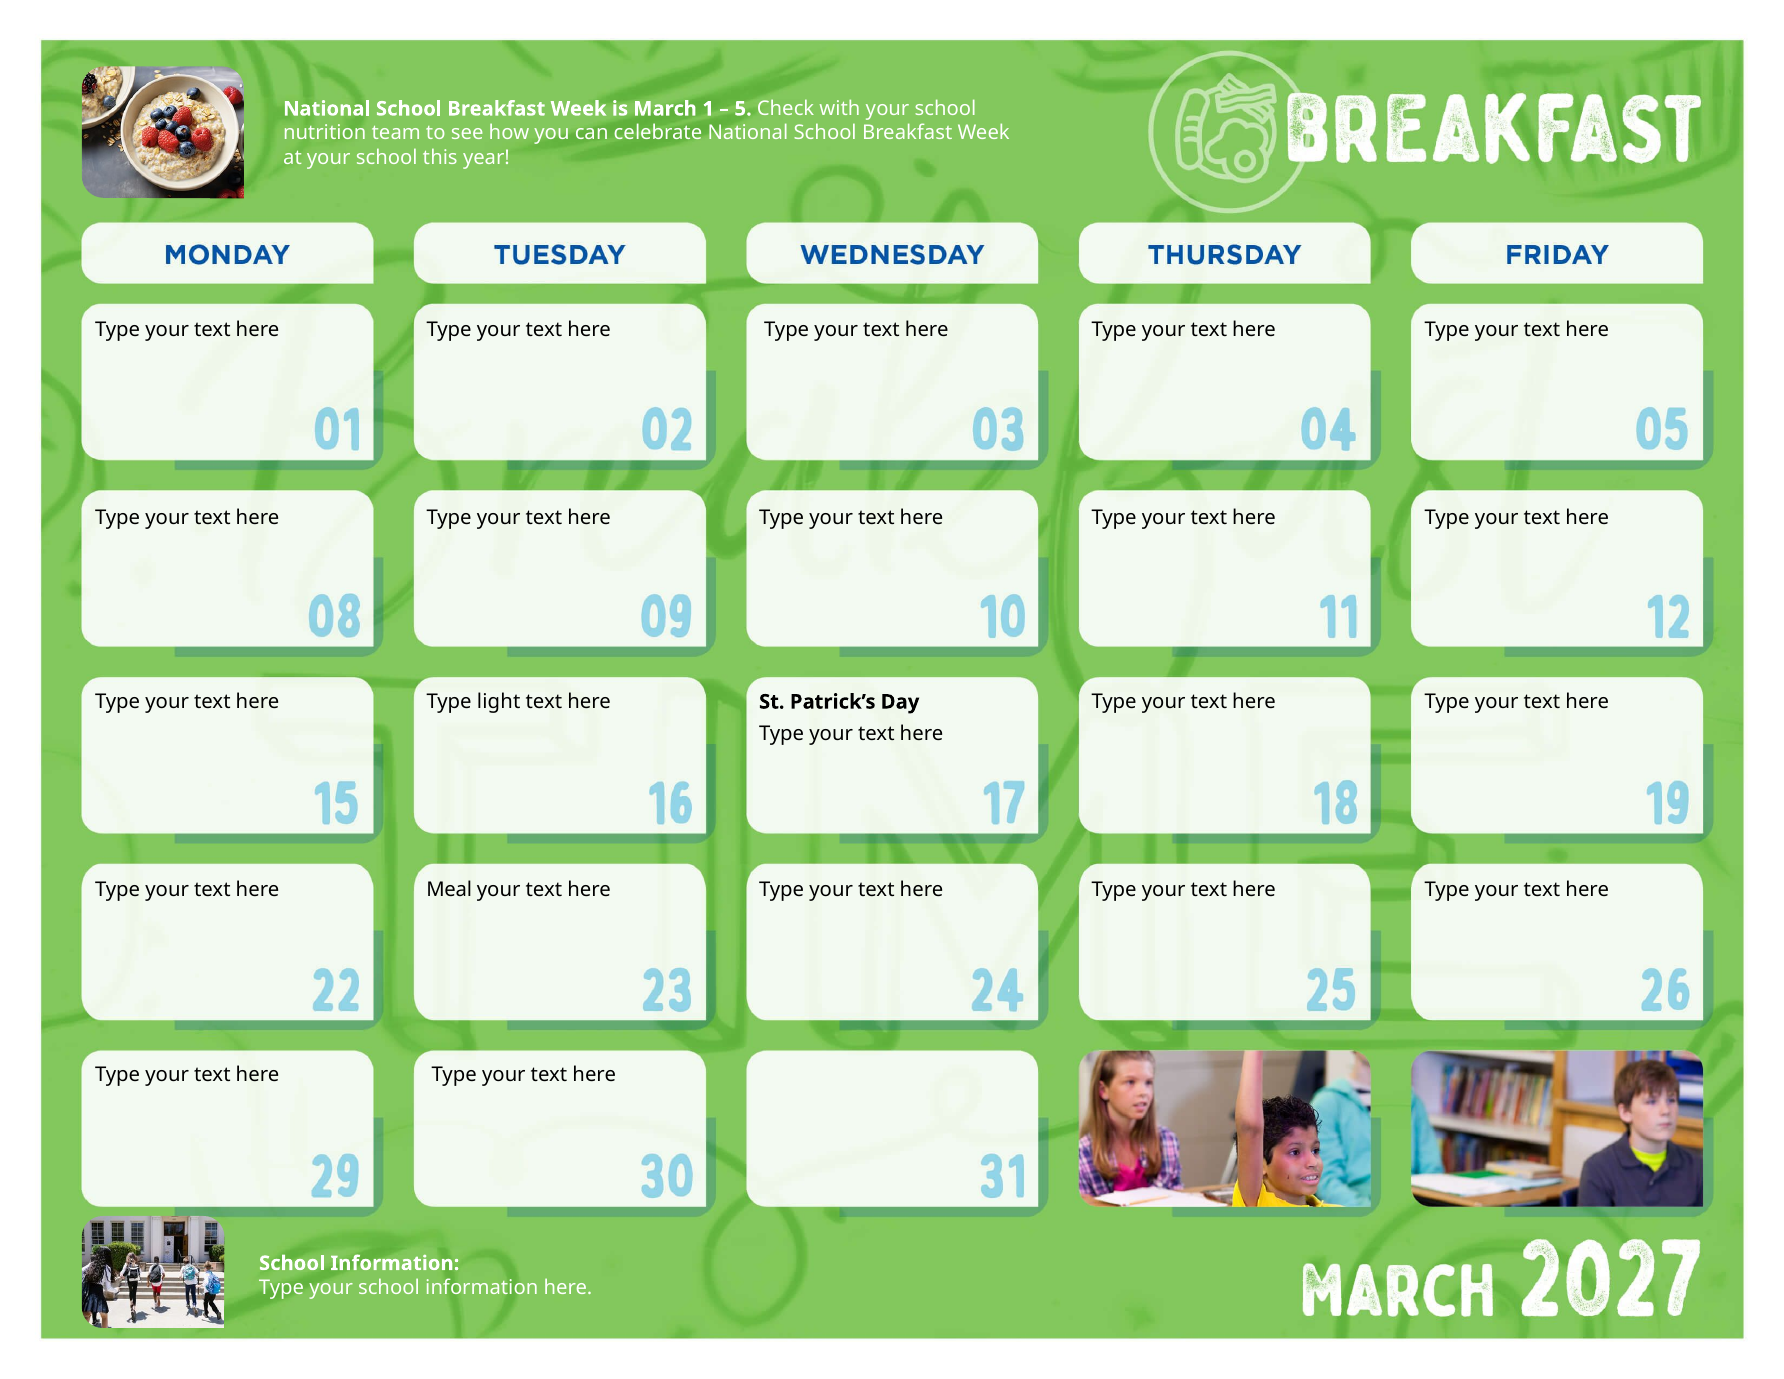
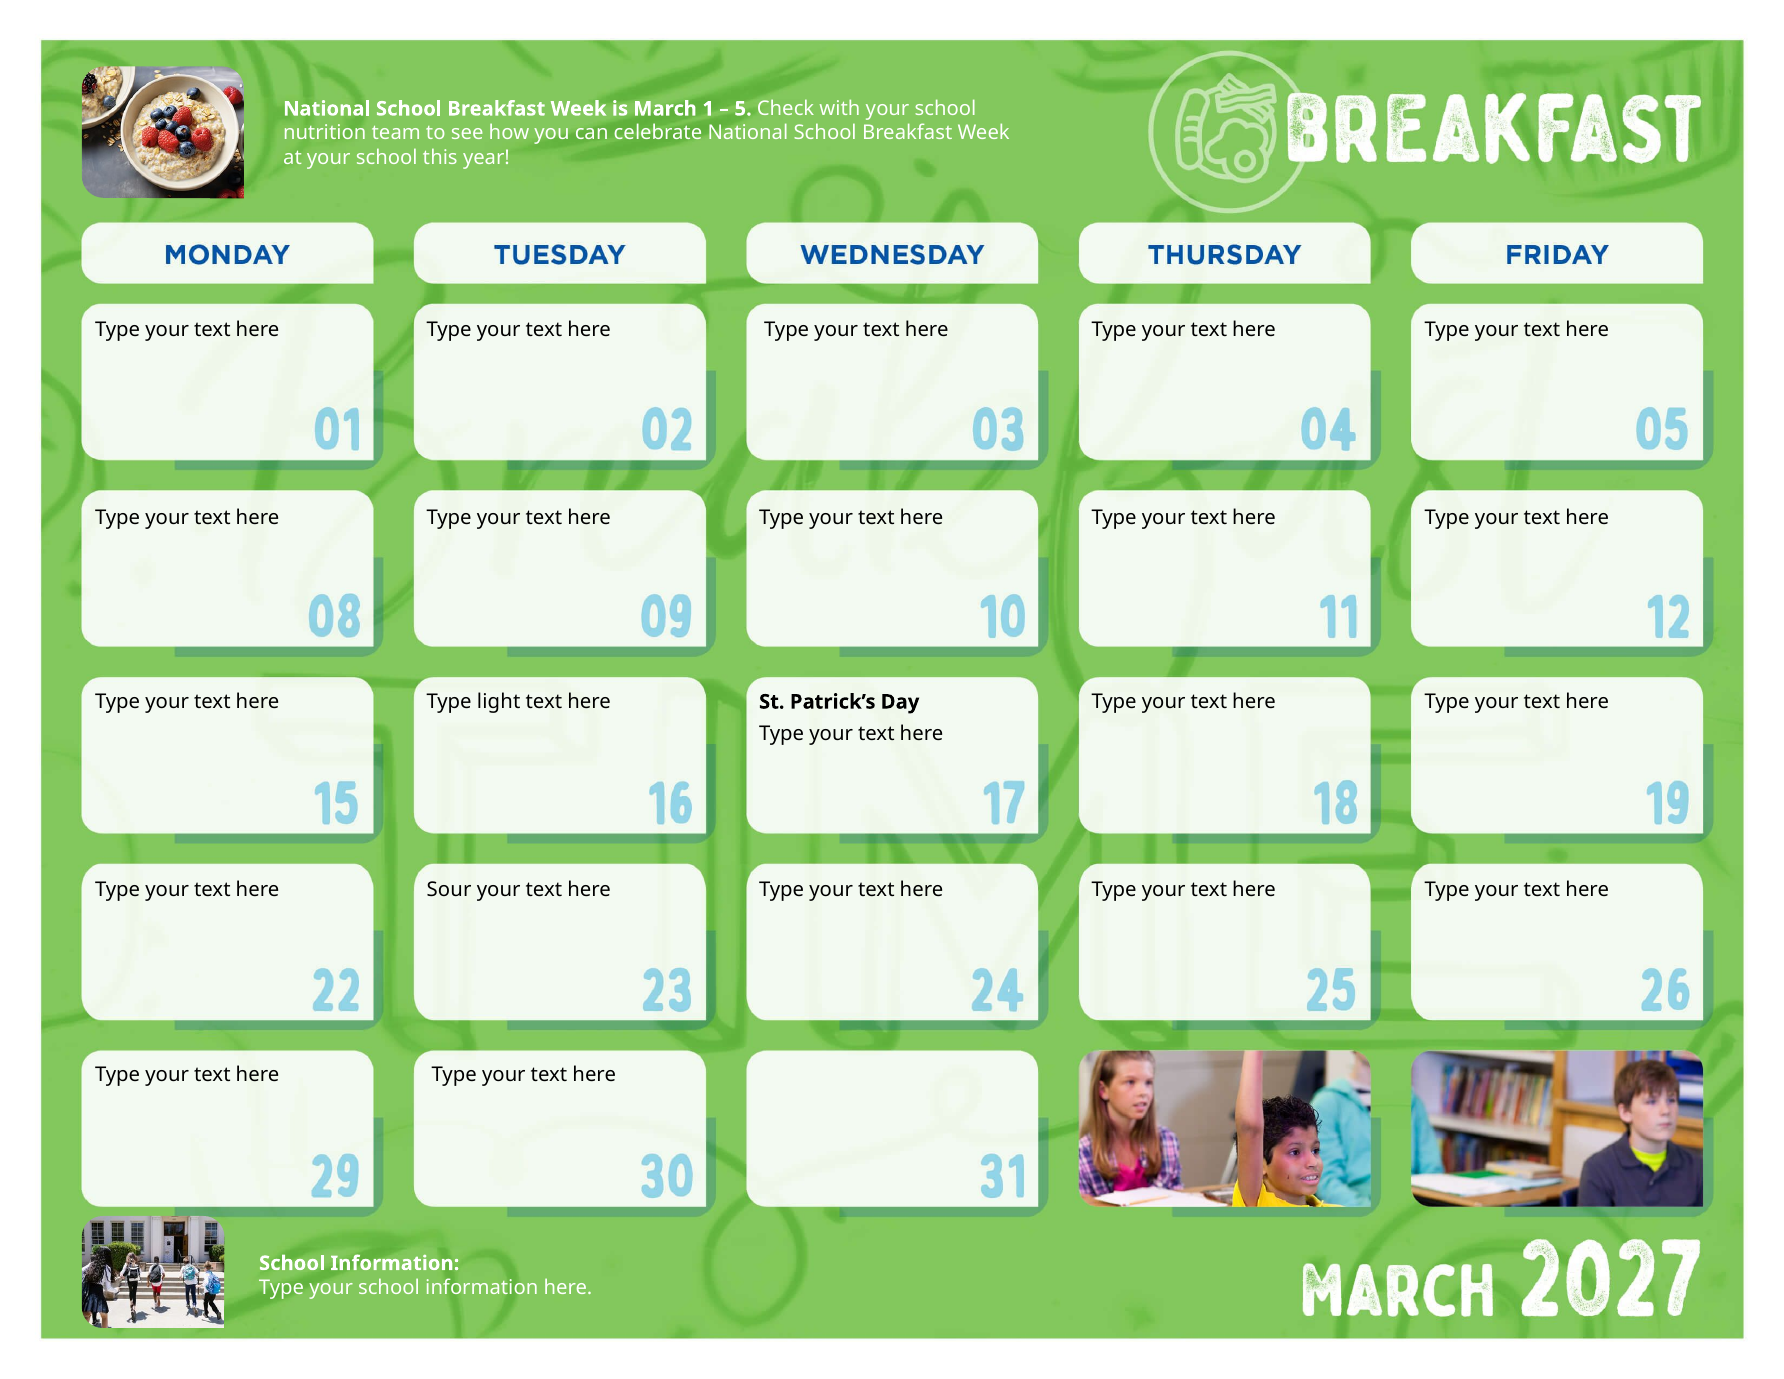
Meal: Meal -> Sour
